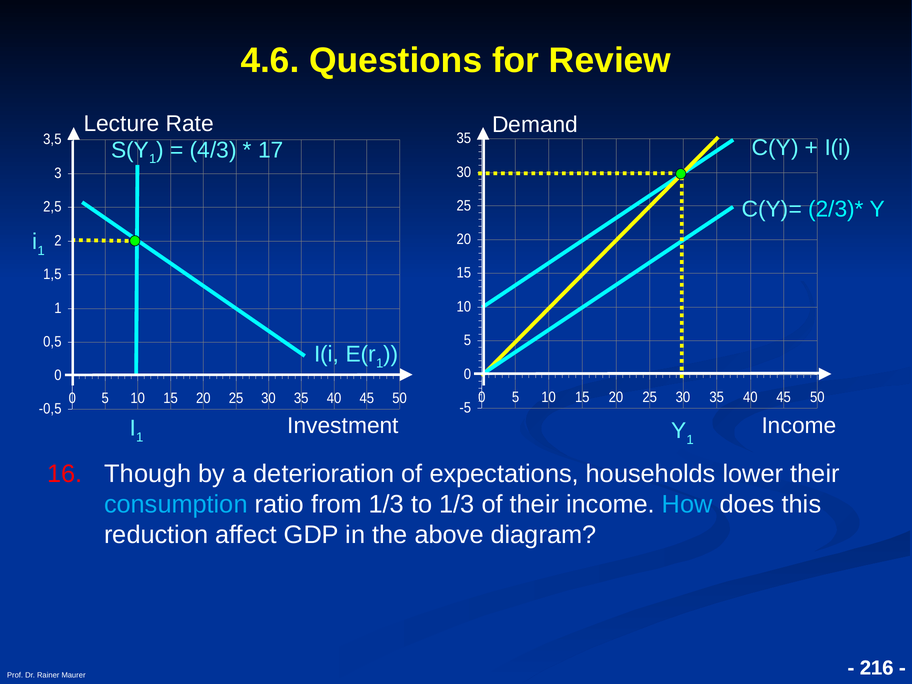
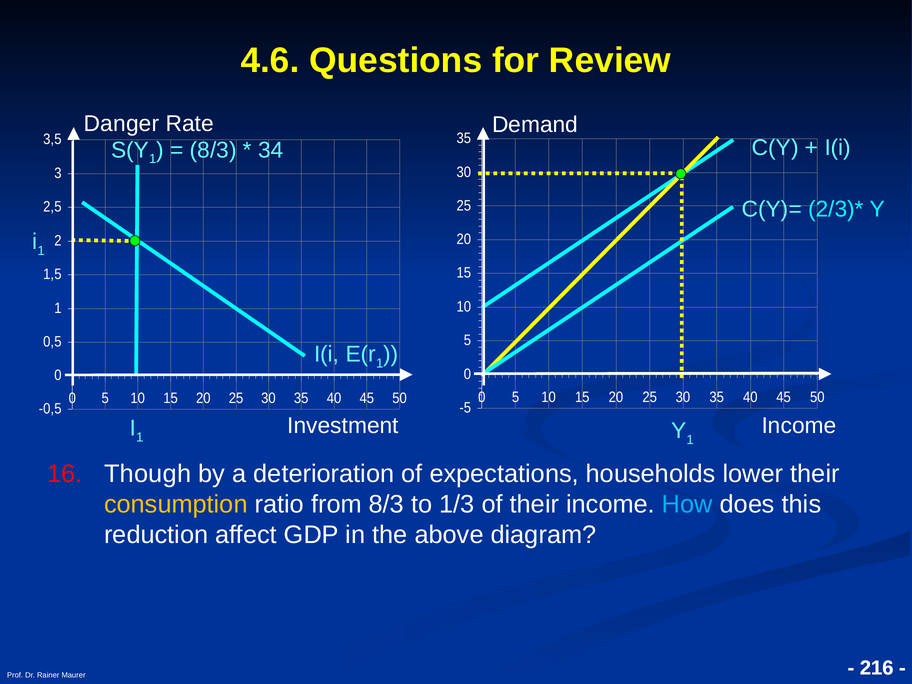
Lecture: Lecture -> Danger
4/3 at (213, 150): 4/3 -> 8/3
17: 17 -> 34
consumption colour: light blue -> yellow
from 1/3: 1/3 -> 8/3
